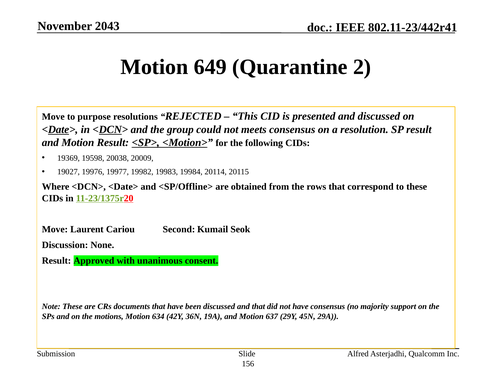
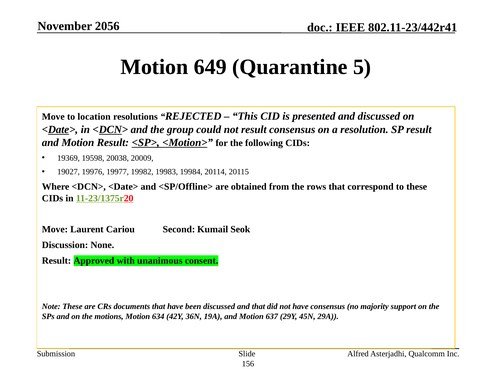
2043: 2043 -> 2056
2: 2 -> 5
purpose: purpose -> location
not meets: meets -> result
